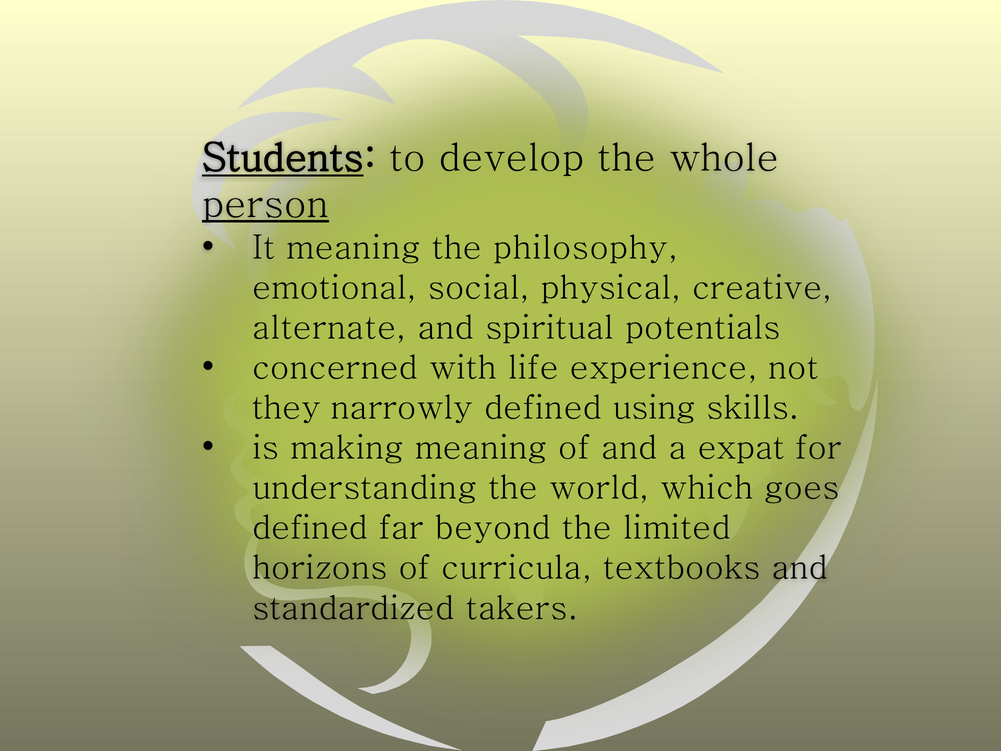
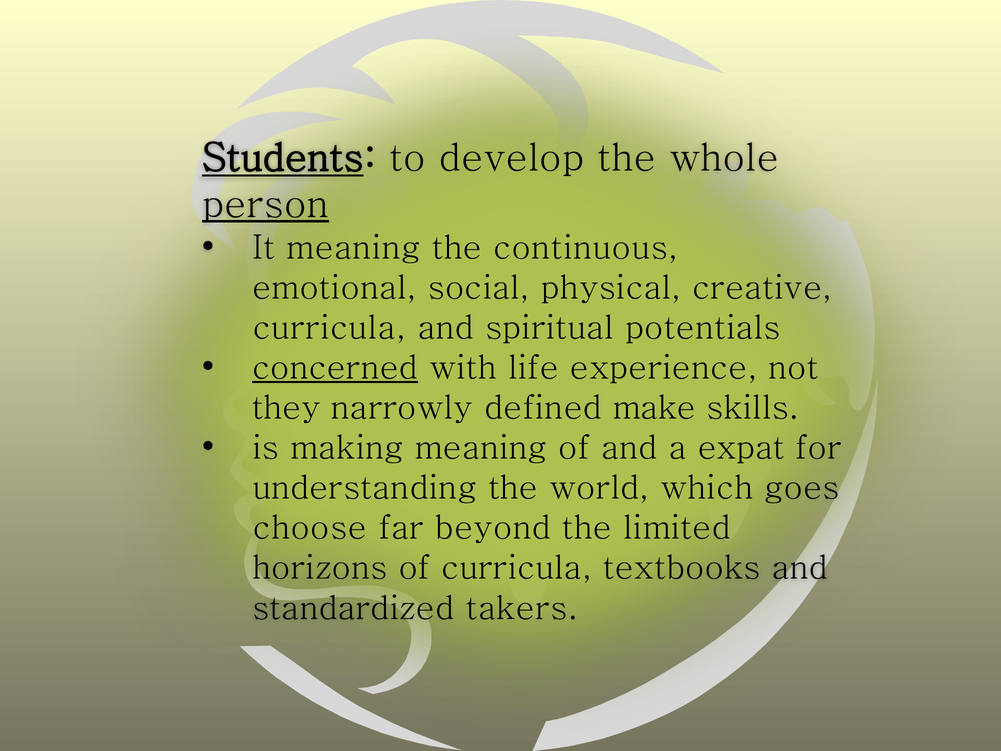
philosophy: philosophy -> continuous
alternate at (329, 328): alternate -> curricula
concerned underline: none -> present
using: using -> make
defined at (310, 528): defined -> choose
